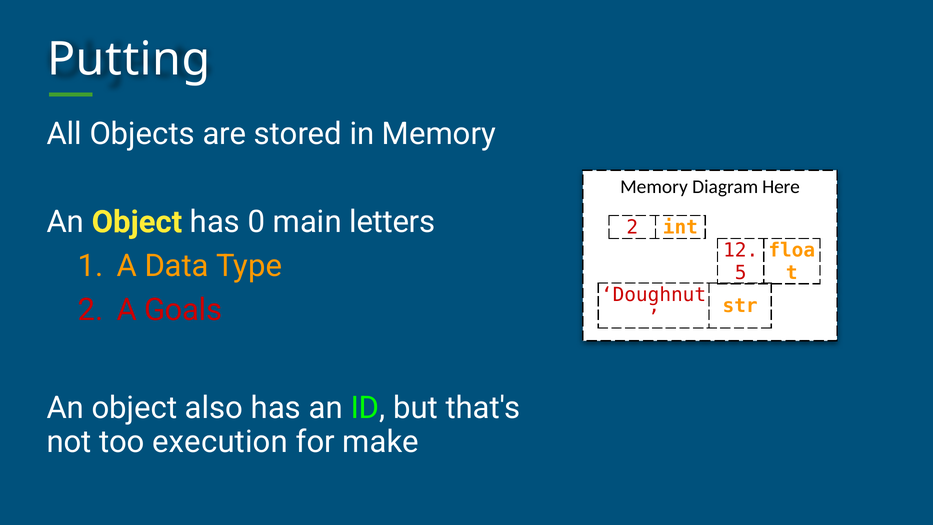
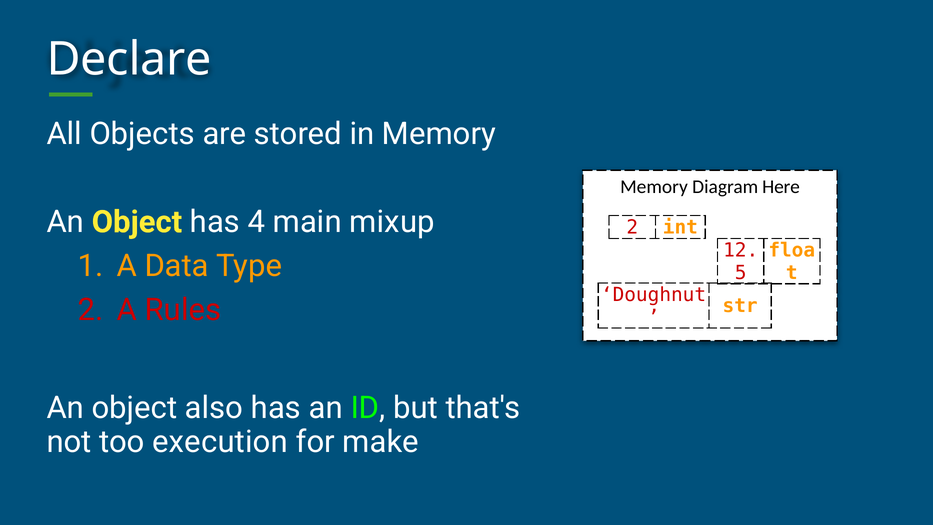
Putting: Putting -> Declare
0: 0 -> 4
letters: letters -> mixup
Goals: Goals -> Rules
